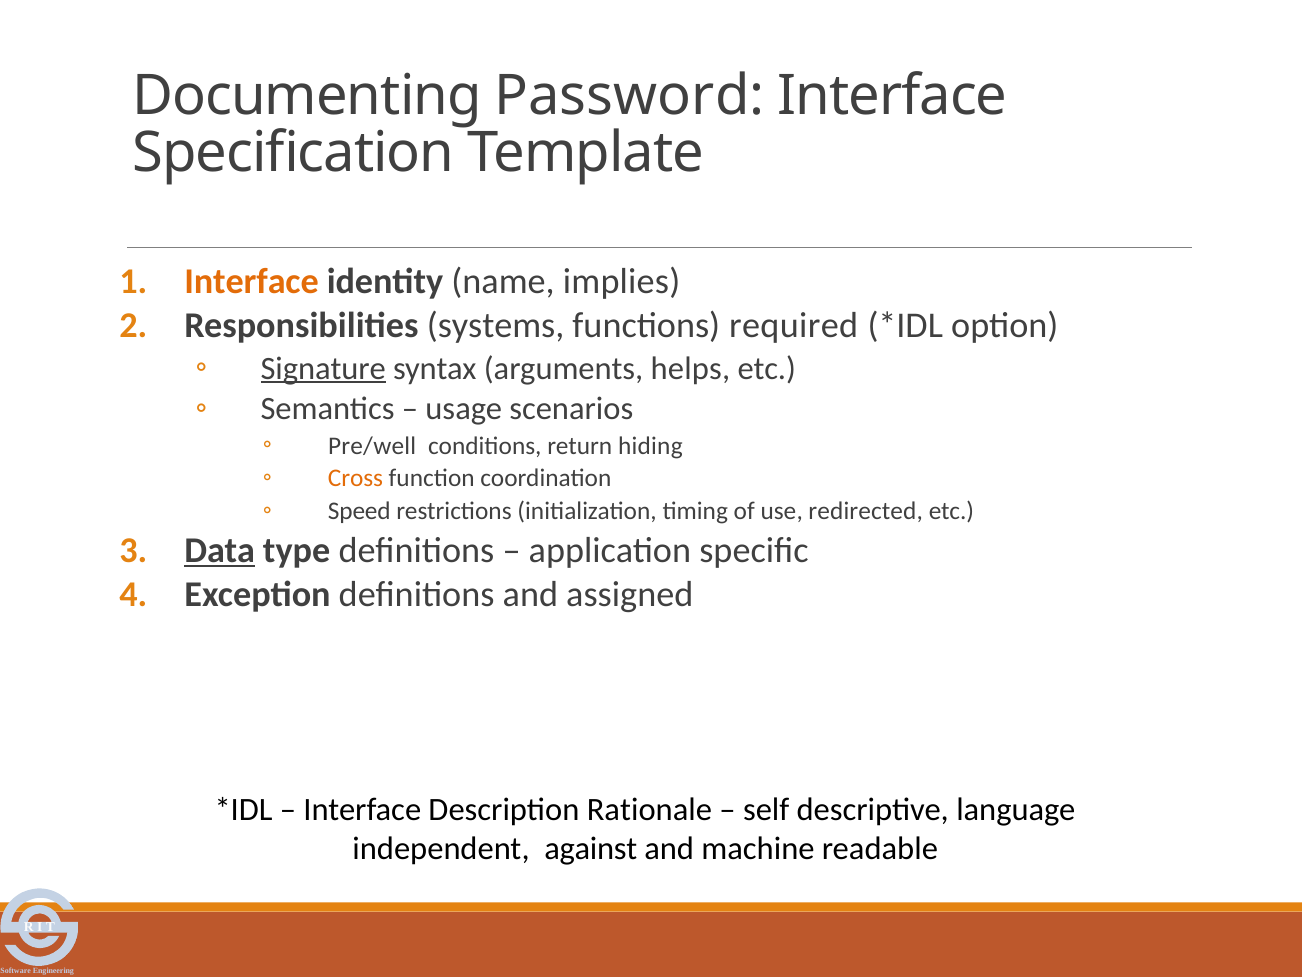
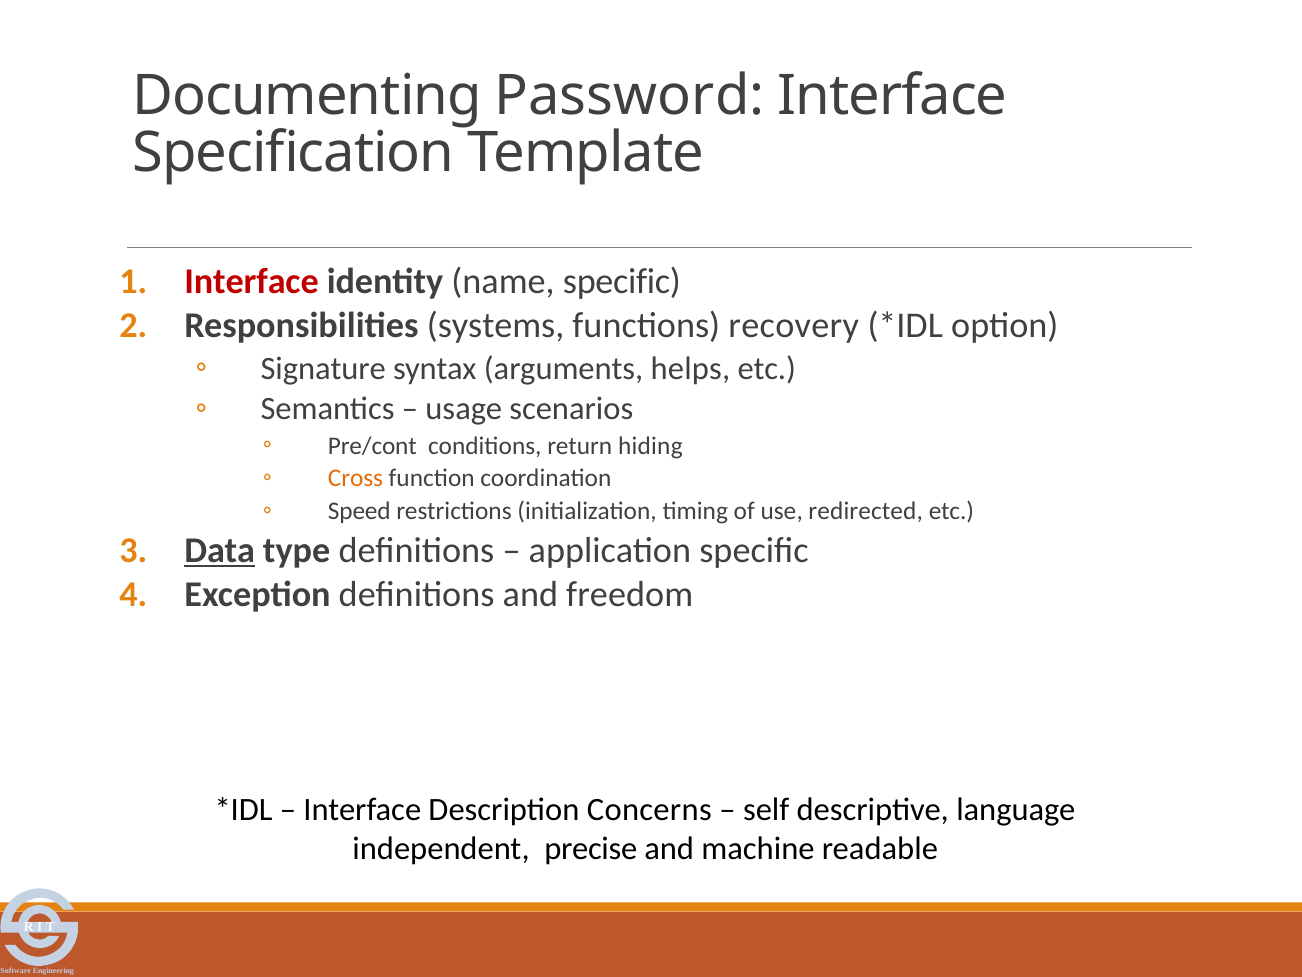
Interface at (252, 281) colour: orange -> red
name implies: implies -> specific
required: required -> recovery
Signature underline: present -> none
Pre/well: Pre/well -> Pre/cont
assigned: assigned -> freedom
Rationale: Rationale -> Concerns
against: against -> precise
